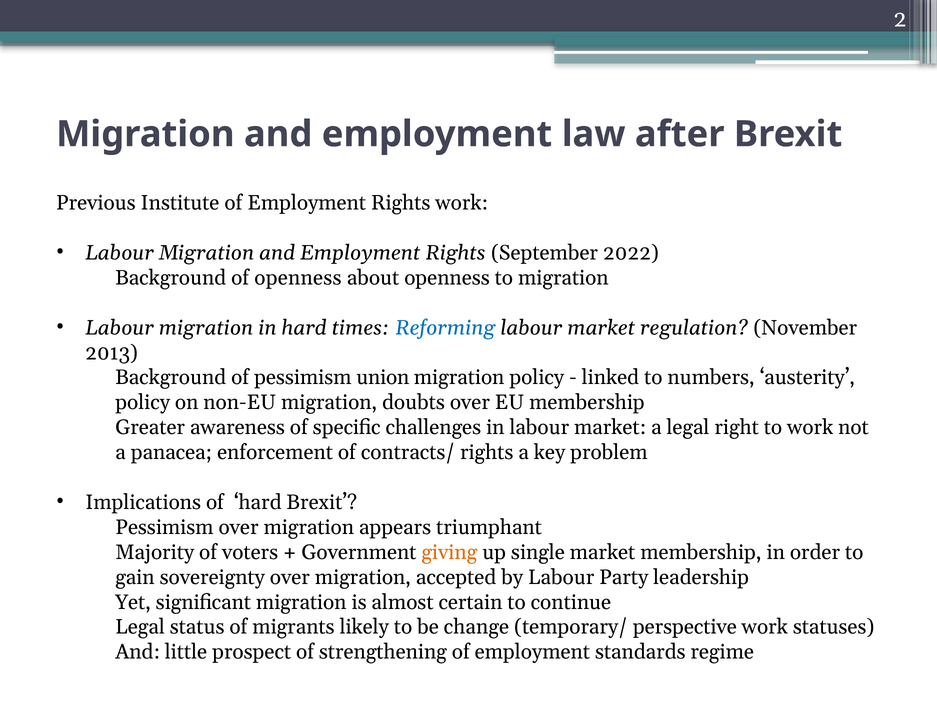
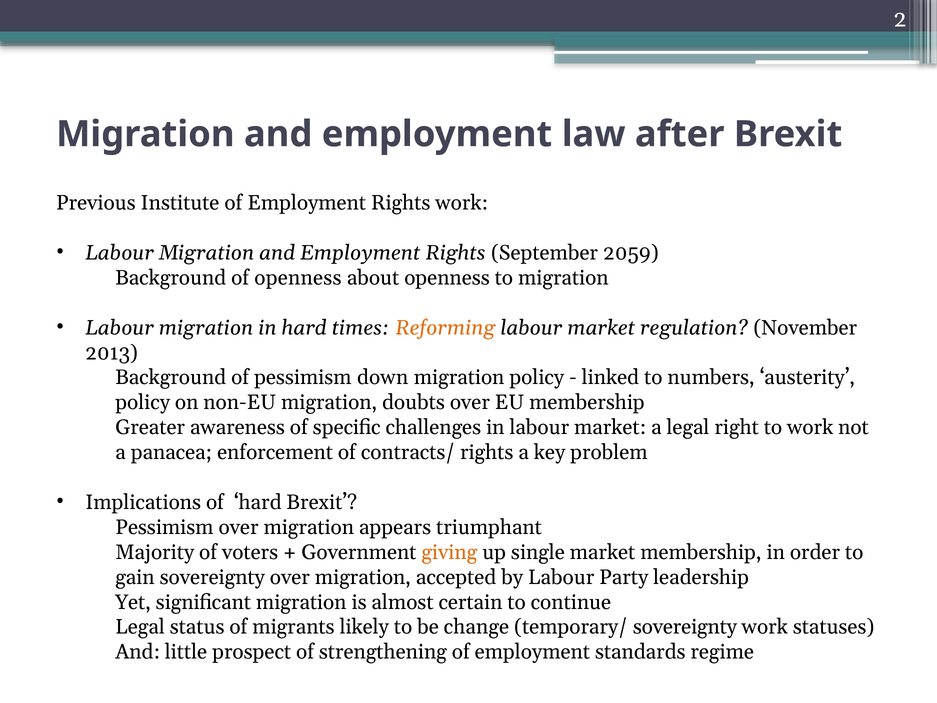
2022: 2022 -> 2059
Reforming colour: blue -> orange
union: union -> down
temporary/ perspective: perspective -> sovereignty
